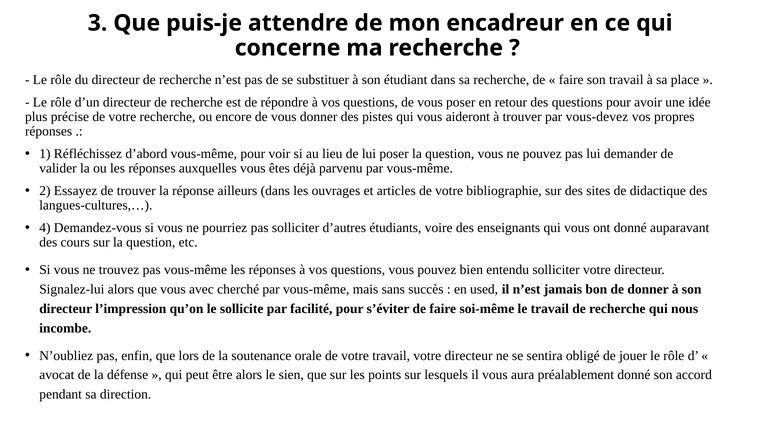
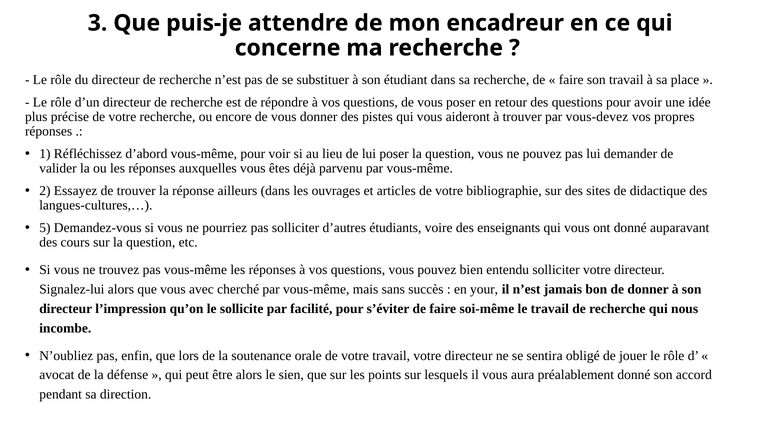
4: 4 -> 5
used: used -> your
